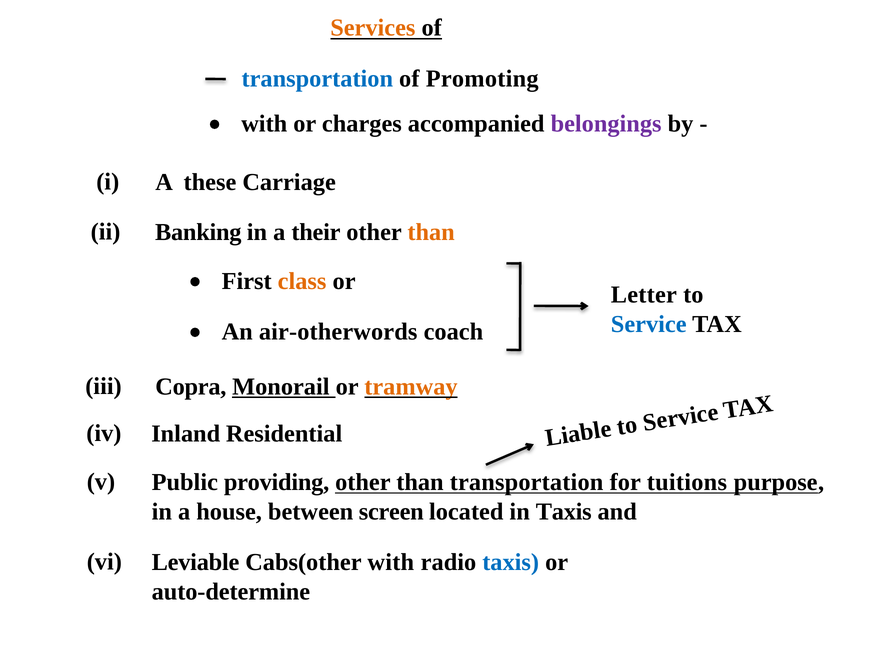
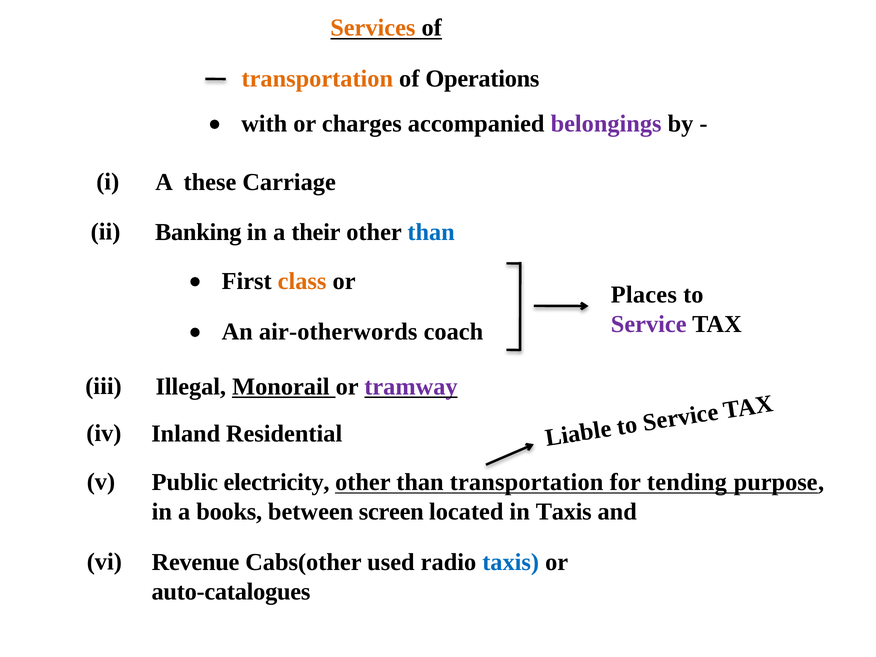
transportation at (317, 79) colour: blue -> orange
Promoting: Promoting -> Operations
than at (431, 232) colour: orange -> blue
Letter: Letter -> Places
Service at (649, 324) colour: blue -> purple
Copra: Copra -> Illegal
tramway colour: orange -> purple
providing: providing -> electricity
tuitions: tuitions -> tending
house: house -> books
Leviable: Leviable -> Revenue
Cabs(other with: with -> used
auto-determine: auto-determine -> auto-catalogues
